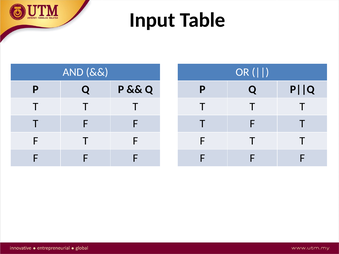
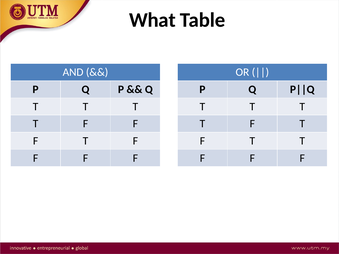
Input: Input -> What
